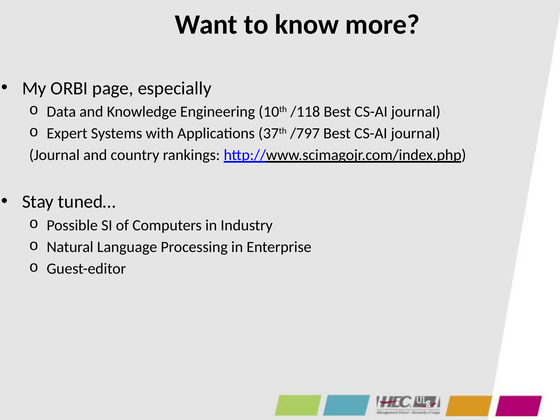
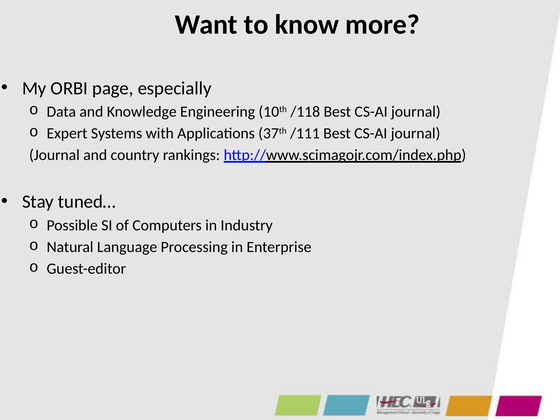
/797: /797 -> /111
